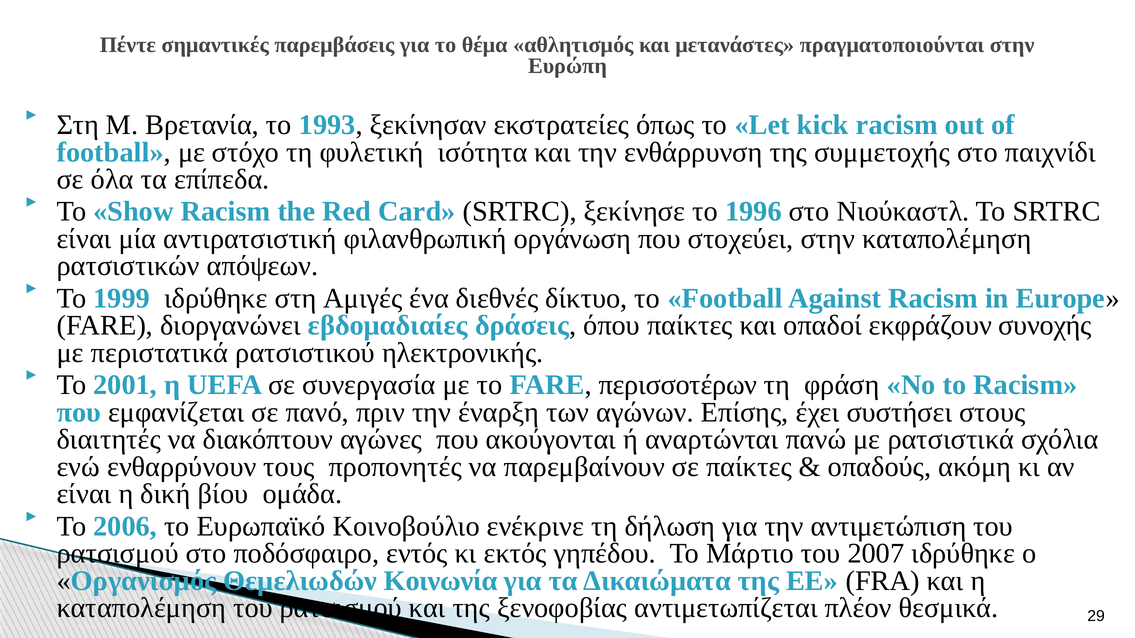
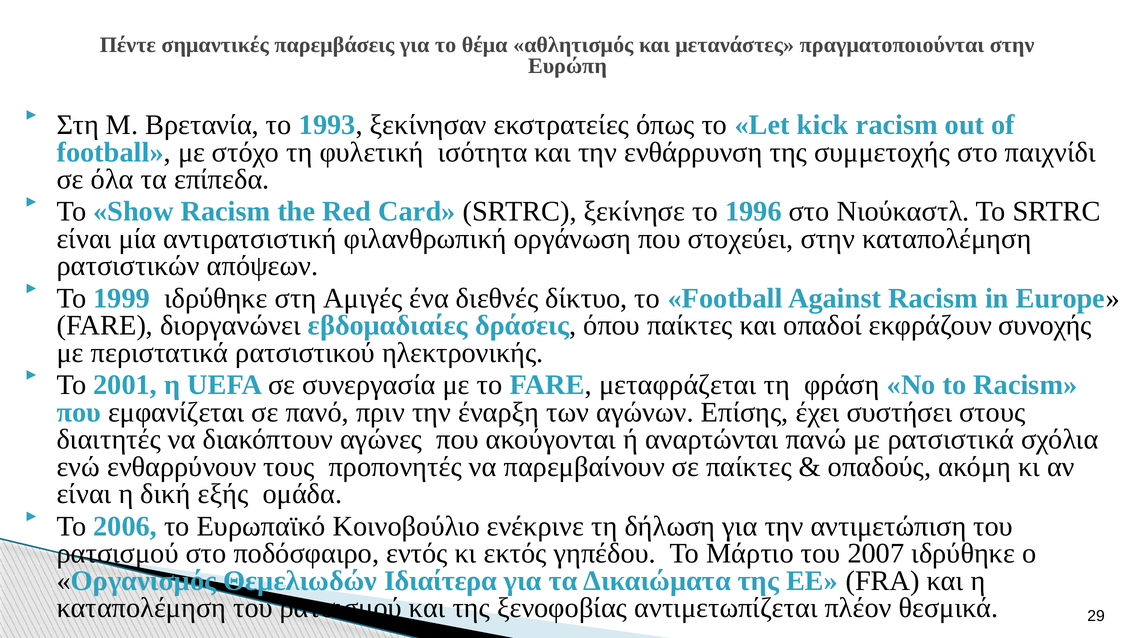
περισσοτέρων: περισσοτέρων -> μεταφράζεται
βίου: βίου -> εξής
Κοινωνία: Κοινωνία -> Ιδιαίτερα
